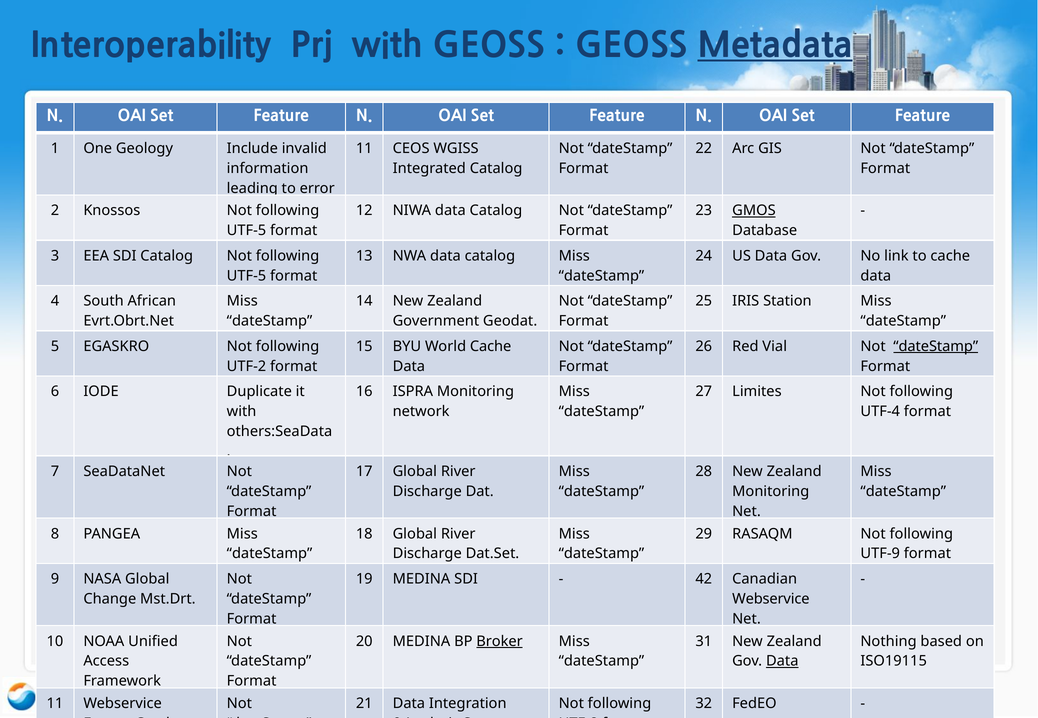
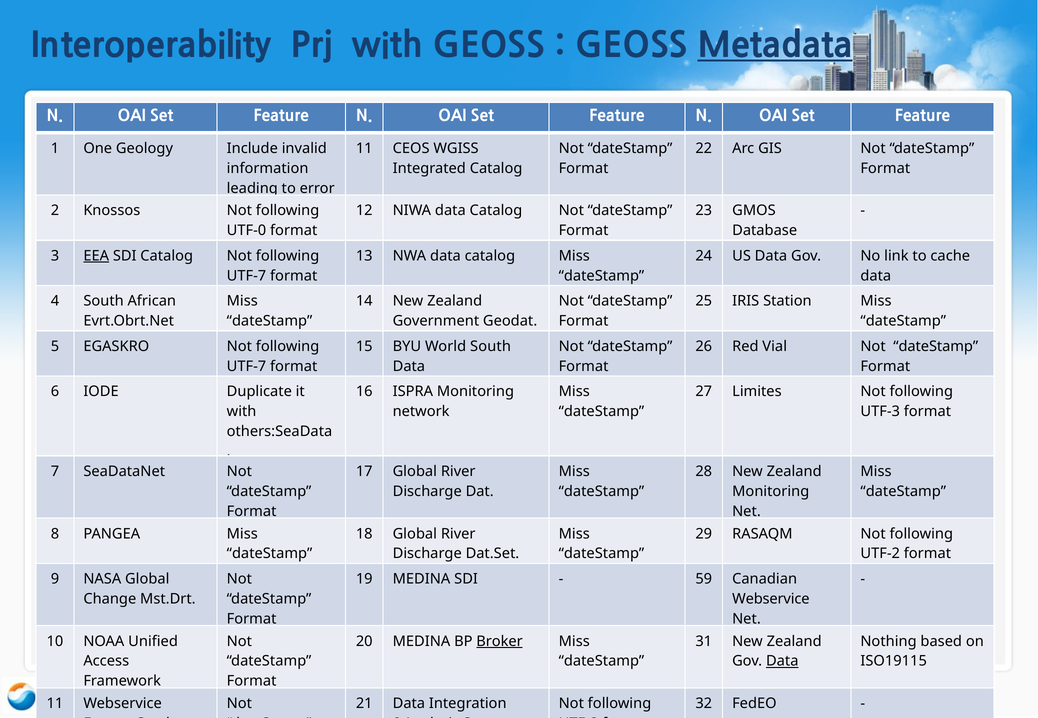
GMOS underline: present -> none
UTF-5 at (246, 231): UTF-5 -> UTF-0
EEA underline: none -> present
UTF-5 at (246, 276): UTF-5 -> UTF-7
World Cache: Cache -> South
dateStamp at (936, 347) underline: present -> none
UTF-2 at (246, 367): UTF-2 -> UTF-7
UTF-4: UTF-4 -> UTF-3
UTF-9: UTF-9 -> UTF-2
42: 42 -> 59
